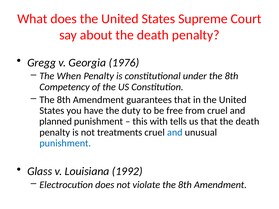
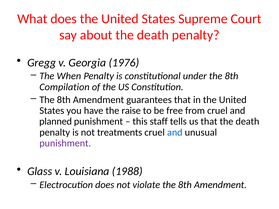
Competency: Competency -> Compilation
duty: duty -> raise
with: with -> staff
punishment at (65, 143) colour: blue -> purple
1992: 1992 -> 1988
